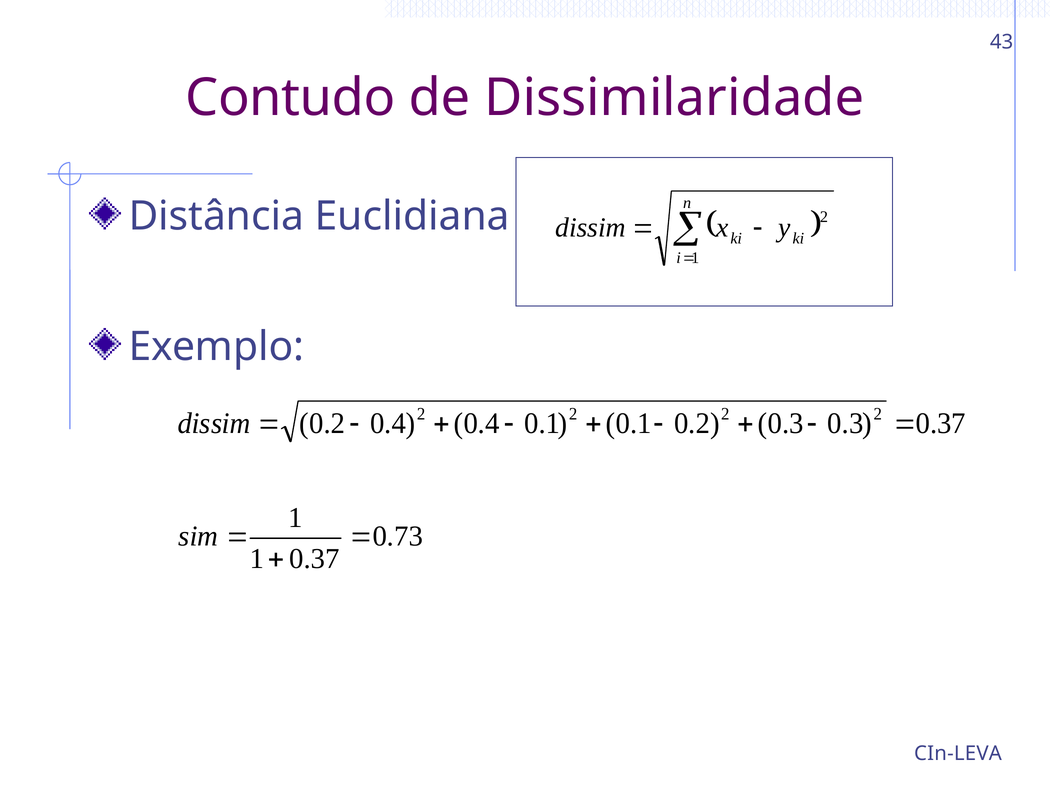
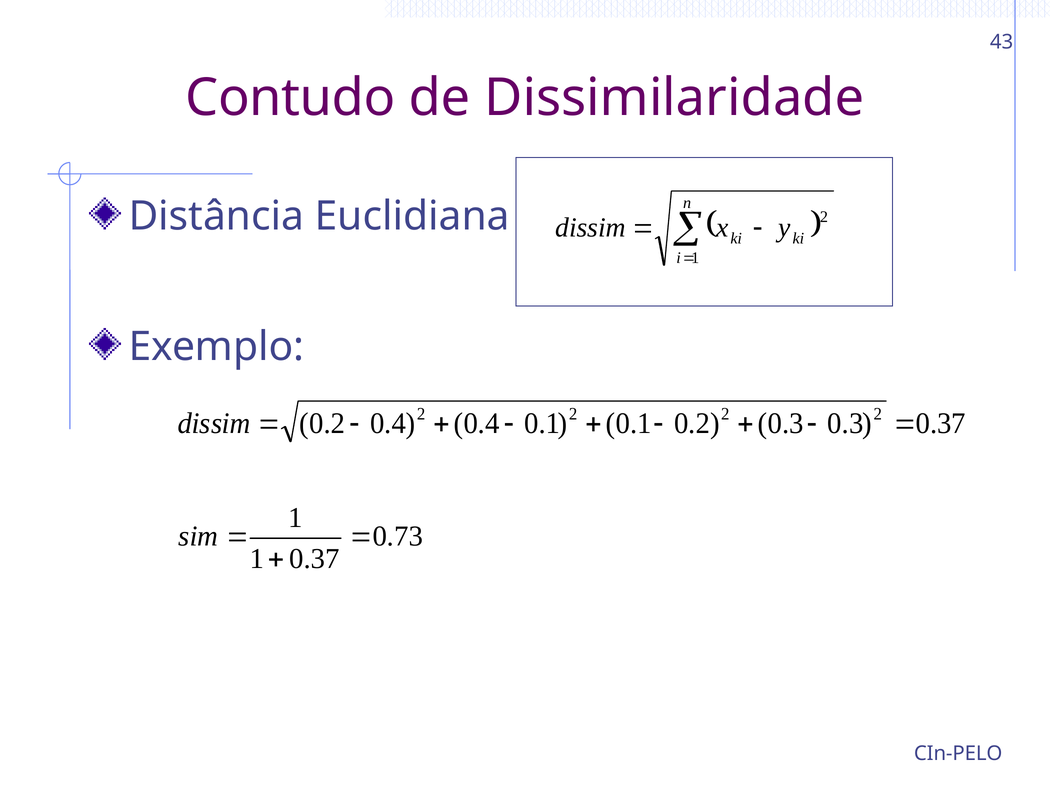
CIn-LEVA: CIn-LEVA -> CIn-PELO
